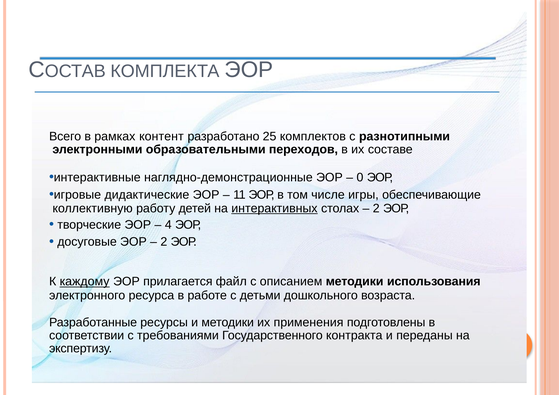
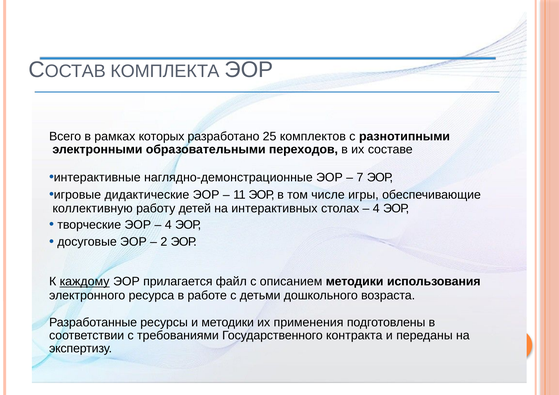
контент: контент -> которых
0: 0 -> 7
интерактивных underline: present -> none
2 at (376, 209): 2 -> 4
